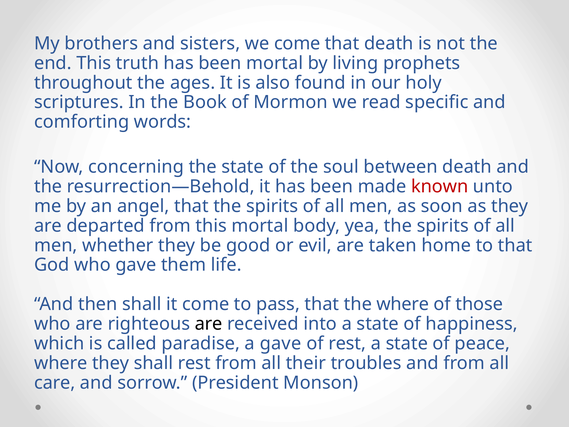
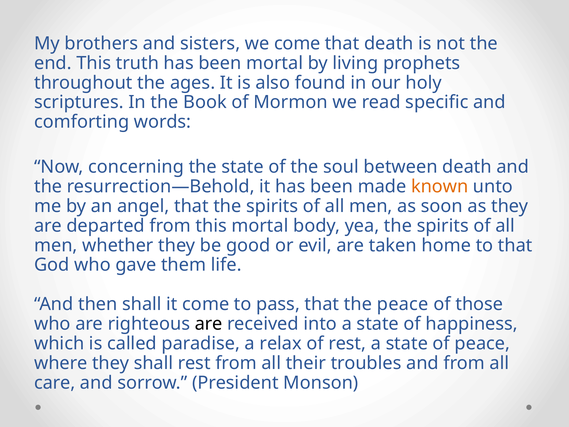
known colour: red -> orange
the where: where -> peace
a gave: gave -> relax
